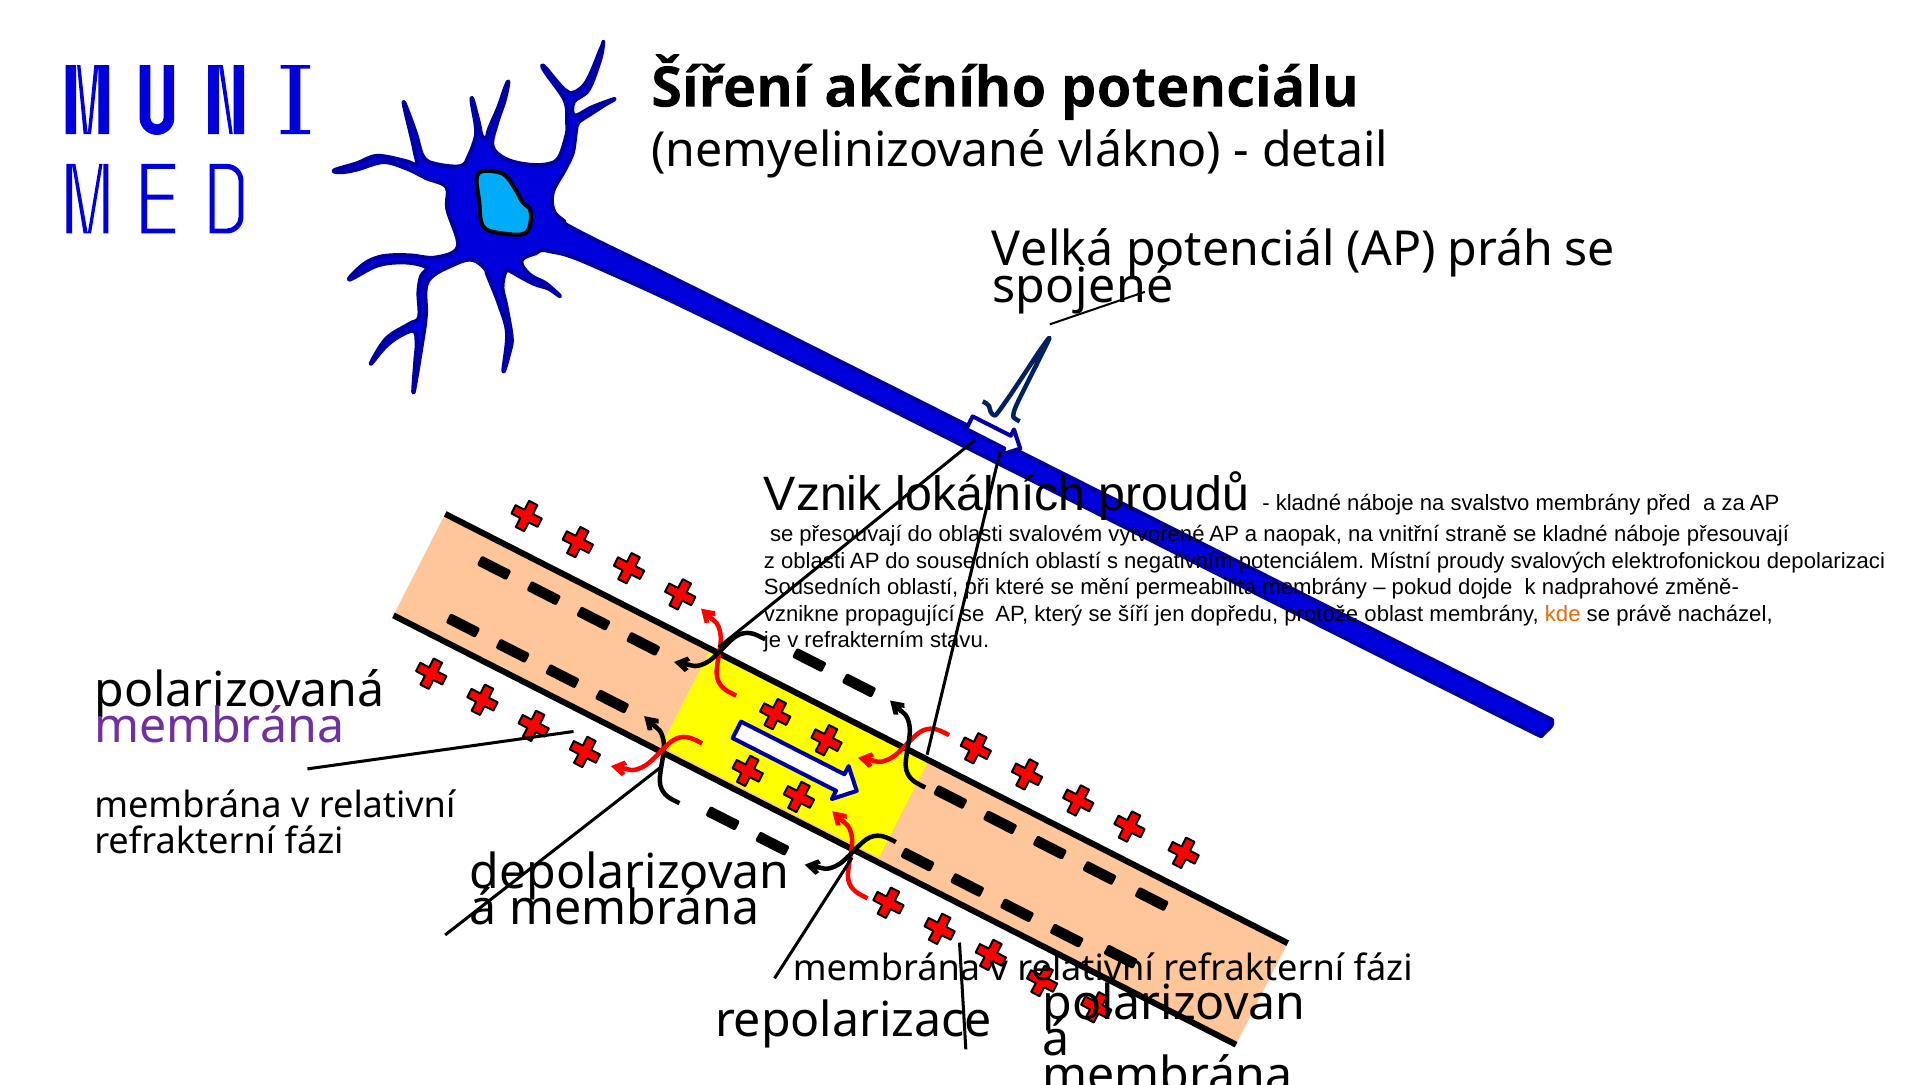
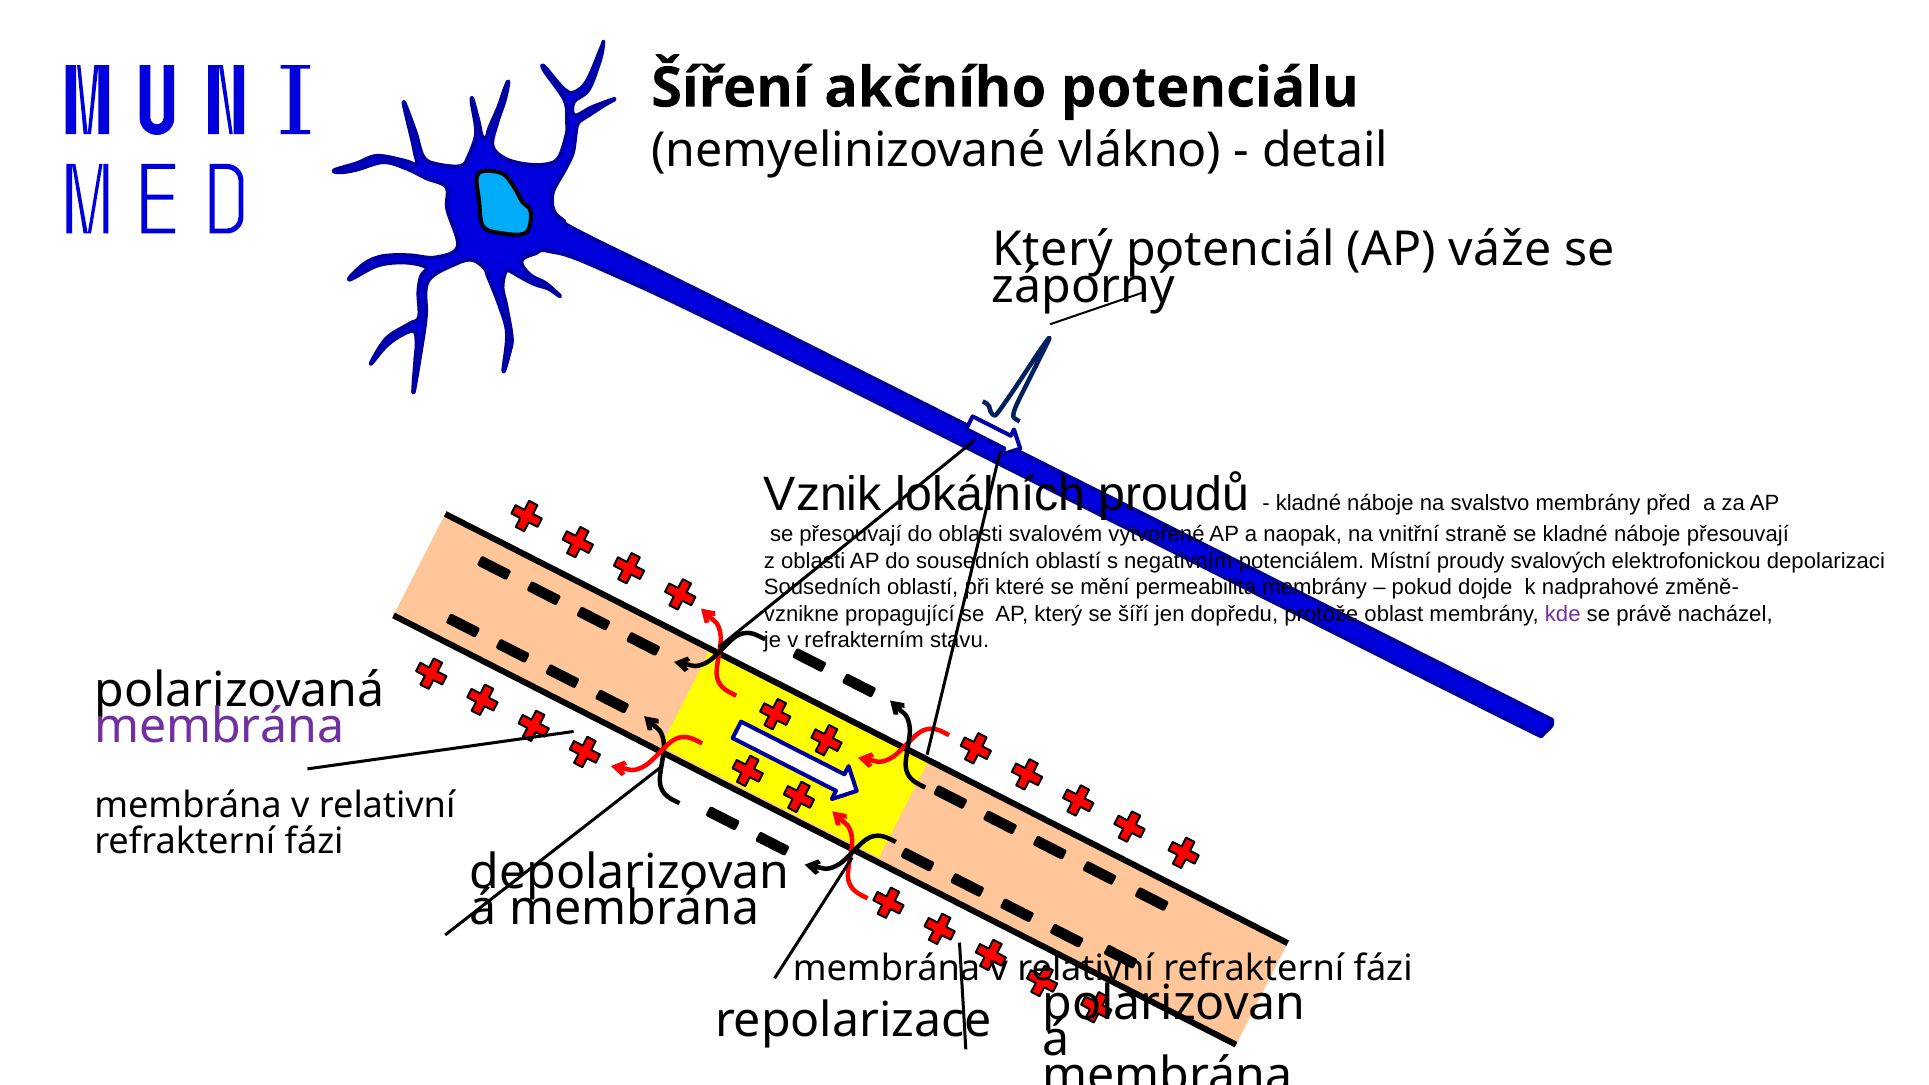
Velká at (1053, 250): Velká -> Který
práh: práh -> váže
spojené: spojené -> záporný
kde colour: orange -> purple
